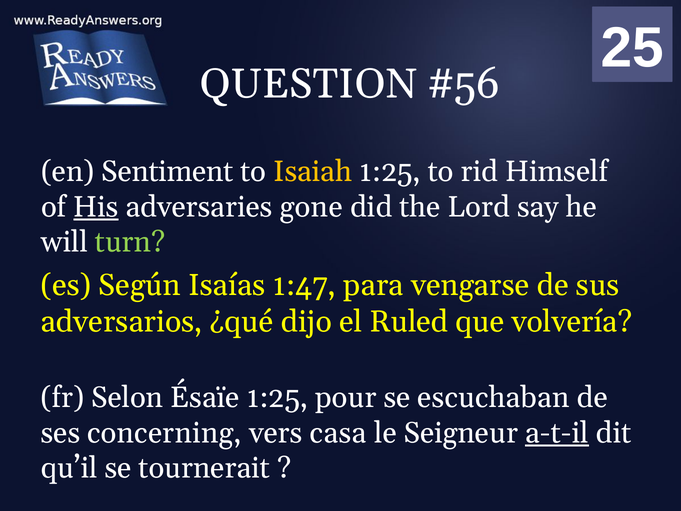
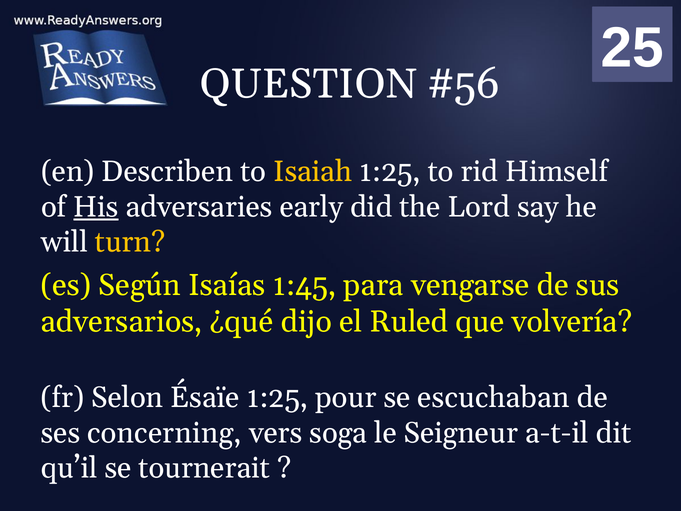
Sentiment: Sentiment -> Describen
gone: gone -> early
turn colour: light green -> yellow
1:47: 1:47 -> 1:45
casa: casa -> soga
a-t-il underline: present -> none
